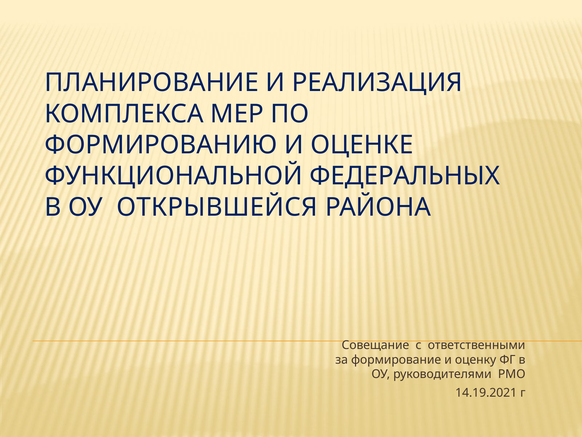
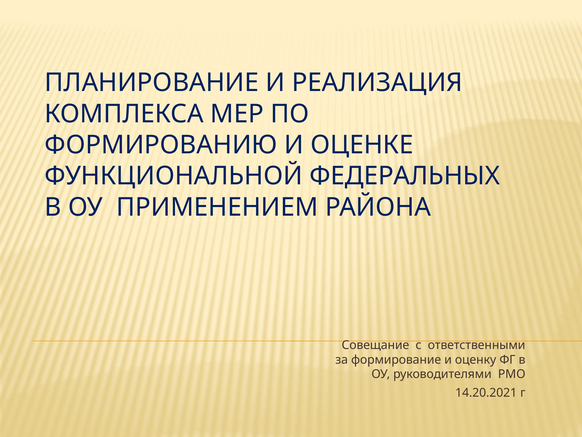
ОТКРЫВШЕЙСЯ: ОТКРЫВШЕЙСЯ -> ПРИМЕНЕНИЕМ
14.19.2021: 14.19.2021 -> 14.20.2021
